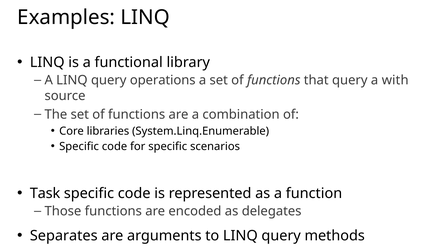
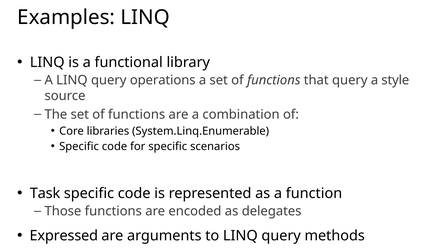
with: with -> style
Separates: Separates -> Expressed
